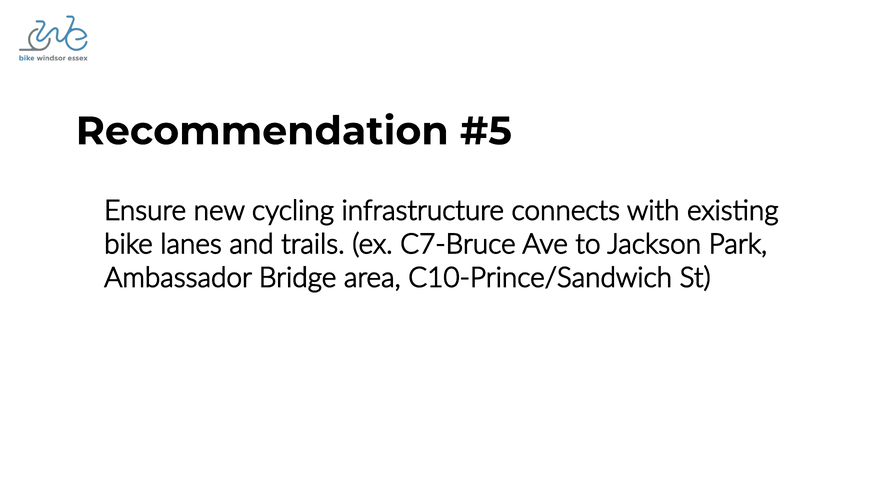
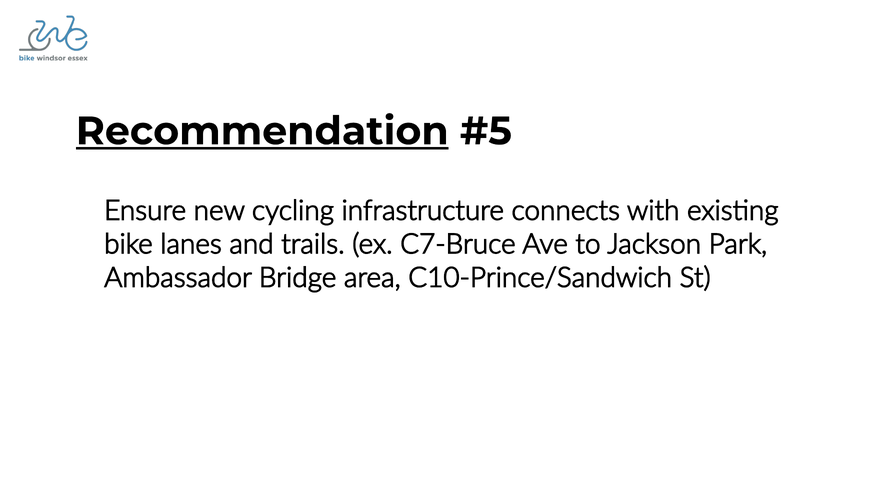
Recommendation underline: none -> present
